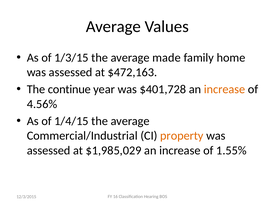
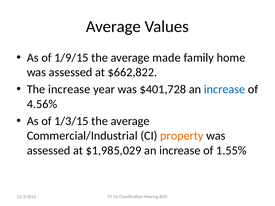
1/3/15: 1/3/15 -> 1/9/15
$472,163: $472,163 -> $662,822
The continue: continue -> increase
increase at (225, 89) colour: orange -> blue
1/4/15: 1/4/15 -> 1/3/15
